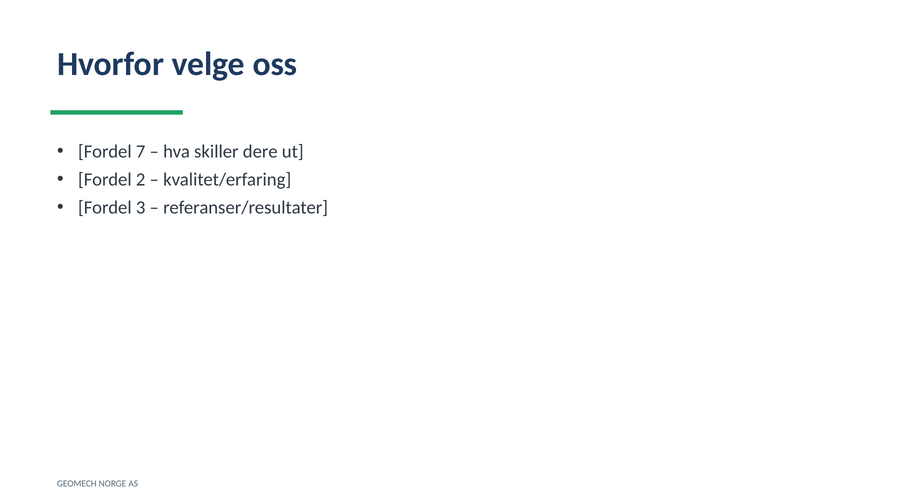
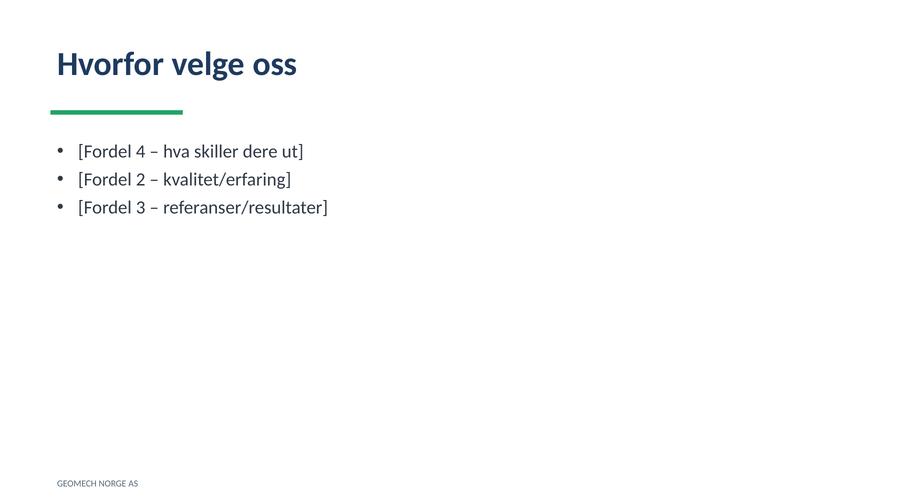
7: 7 -> 4
